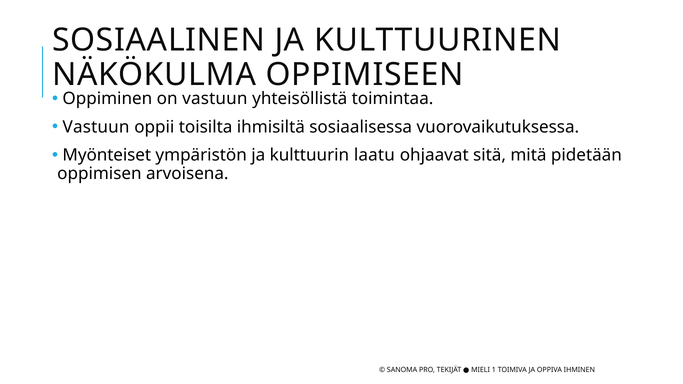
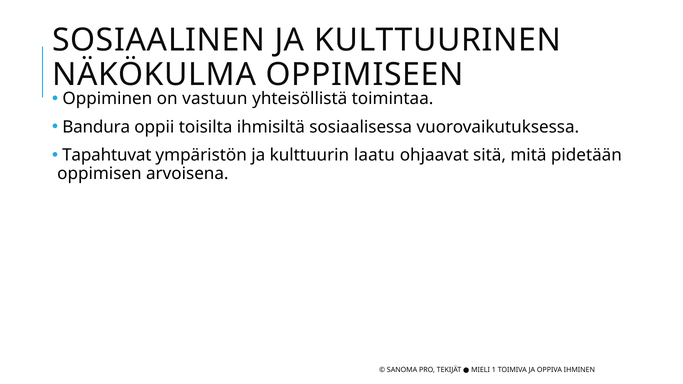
Vastuun at (96, 127): Vastuun -> Bandura
Myönteiset: Myönteiset -> Tapahtuvat
